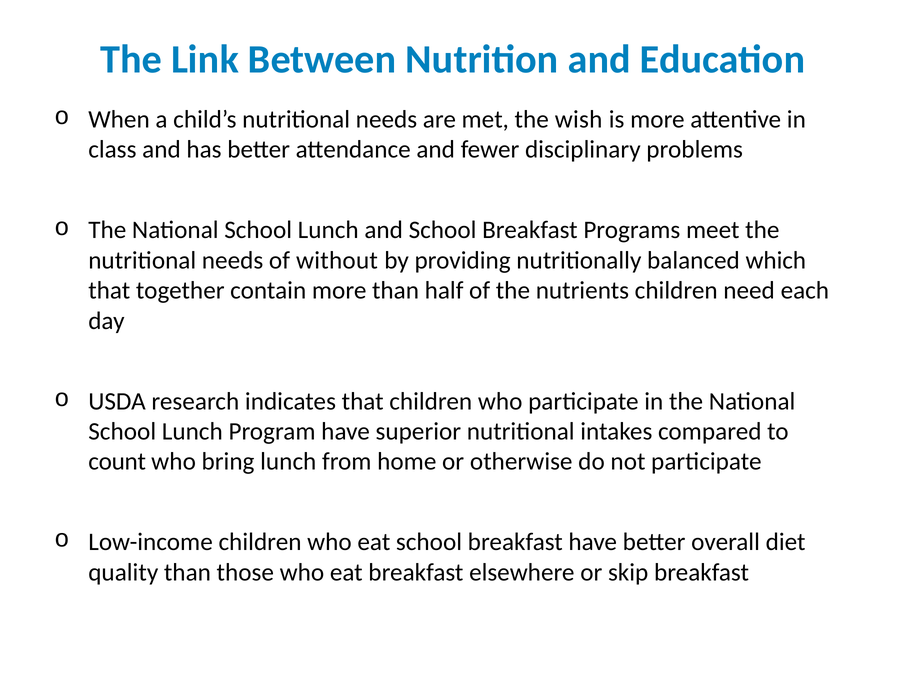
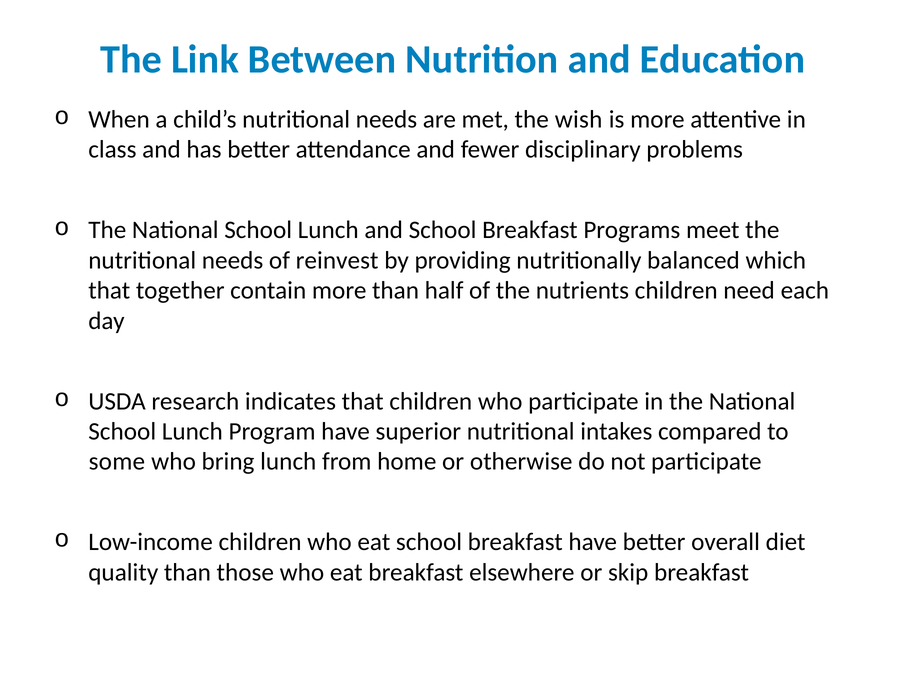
without: without -> reinvest
count: count -> some
